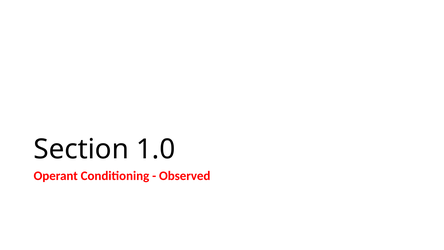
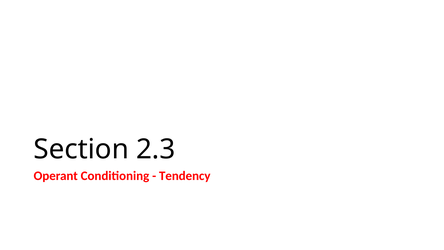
1.0: 1.0 -> 2.3
Observed: Observed -> Tendency
